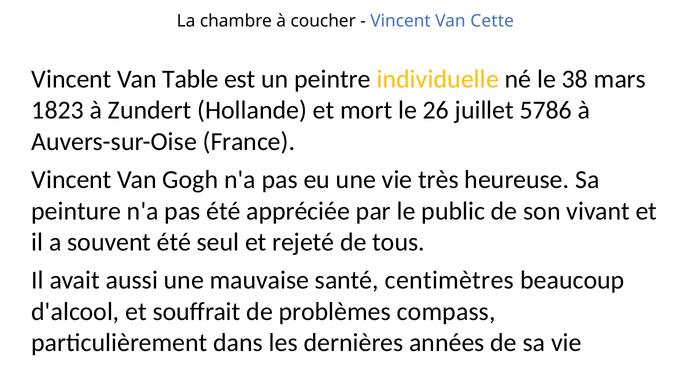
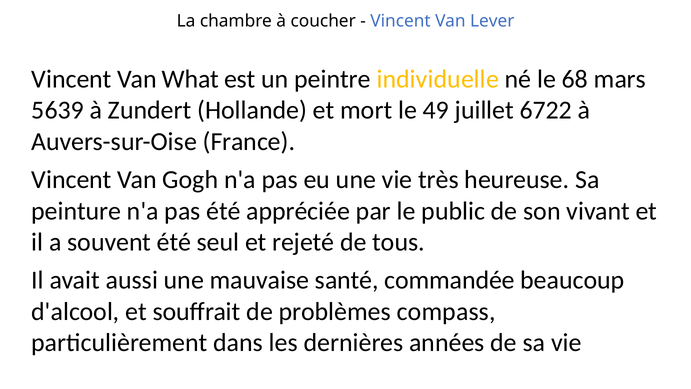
Cette: Cette -> Lever
Table: Table -> What
38: 38 -> 68
1823: 1823 -> 5639
26: 26 -> 49
5786: 5786 -> 6722
centimètres: centimètres -> commandée
